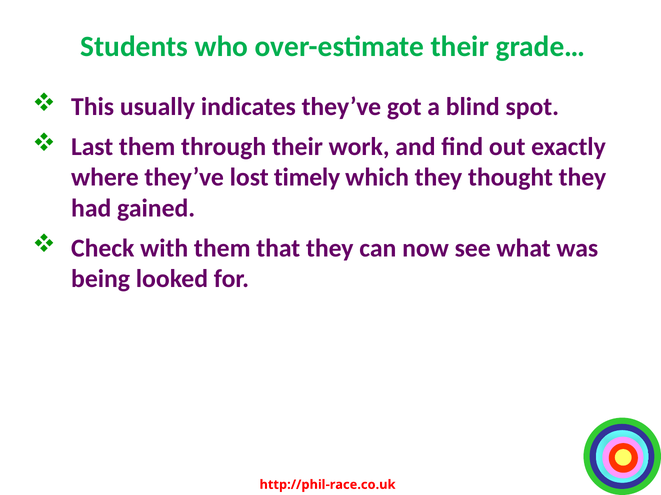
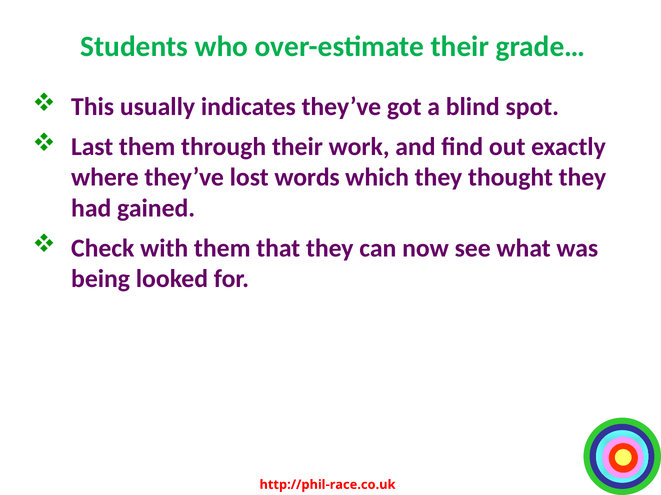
timely: timely -> words
